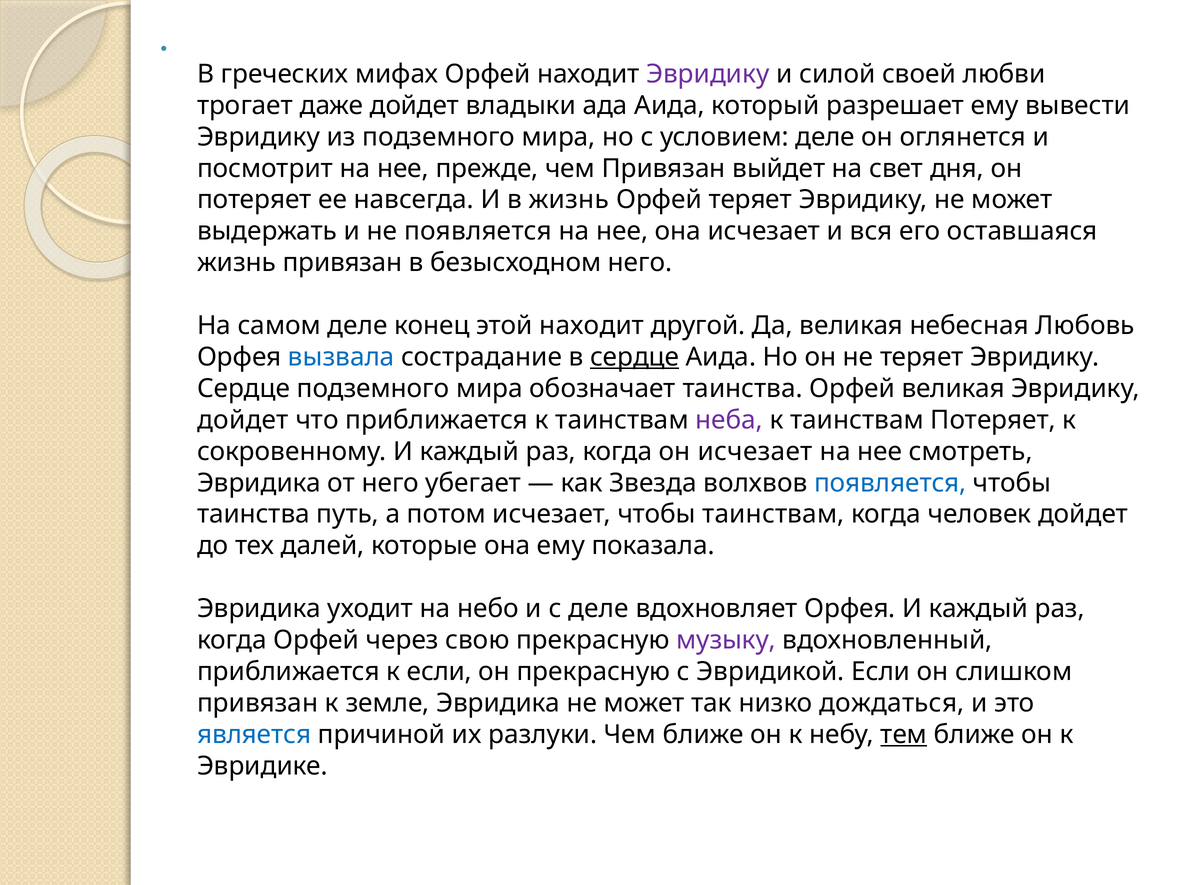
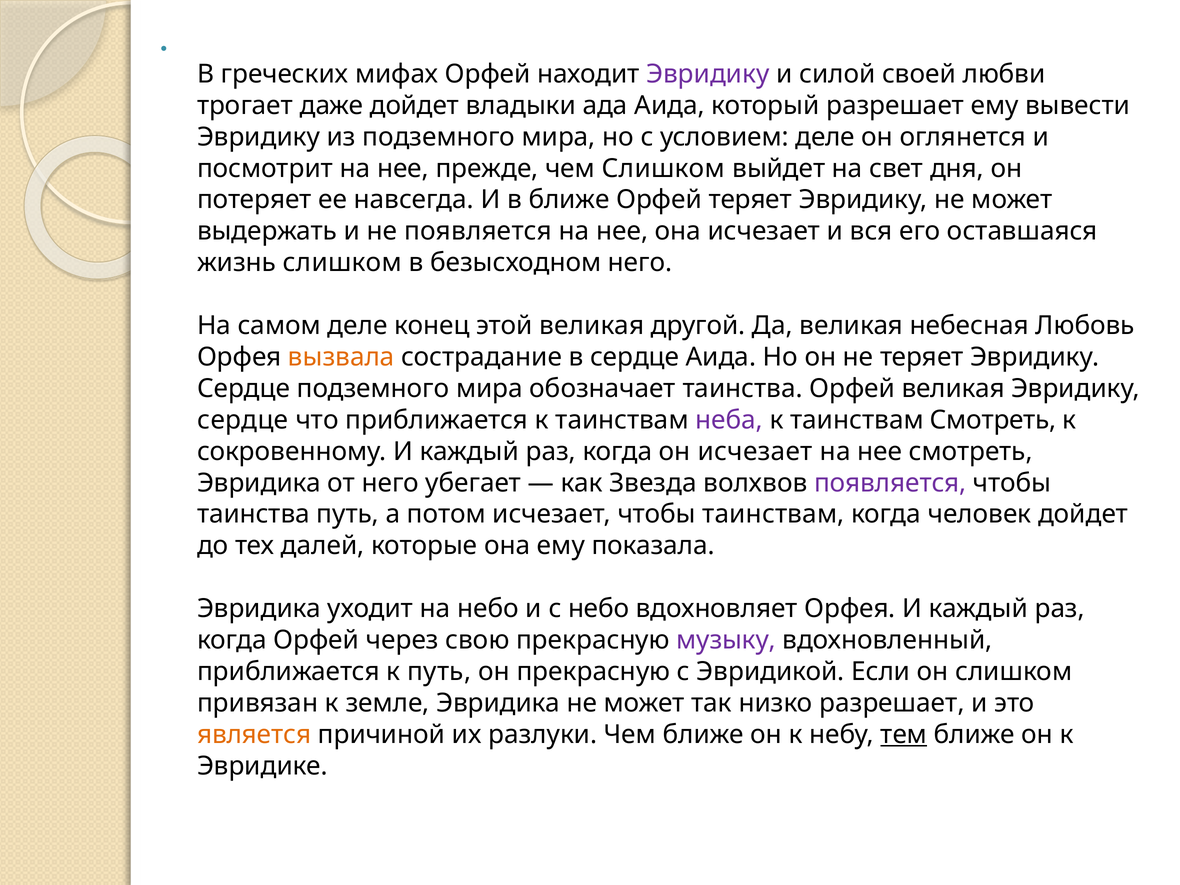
чем Привязан: Привязан -> Слишком
в жизнь: жизнь -> ближе
жизнь привязан: привязан -> слишком
этой находит: находит -> великая
вызвала colour: blue -> orange
сердце at (635, 357) underline: present -> none
дойдет at (243, 420): дойдет -> сердце
таинствам Потеряет: Потеряет -> Смотреть
появляется at (890, 483) colour: blue -> purple
с деле: деле -> небо
к если: если -> путь
низко дождаться: дождаться -> разрешает
является colour: blue -> orange
